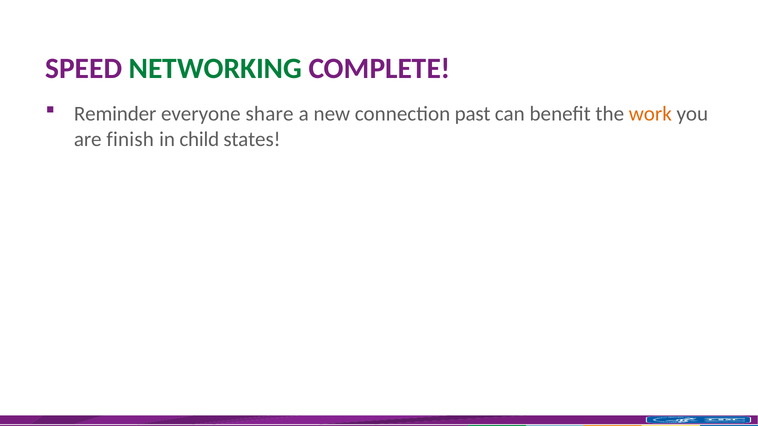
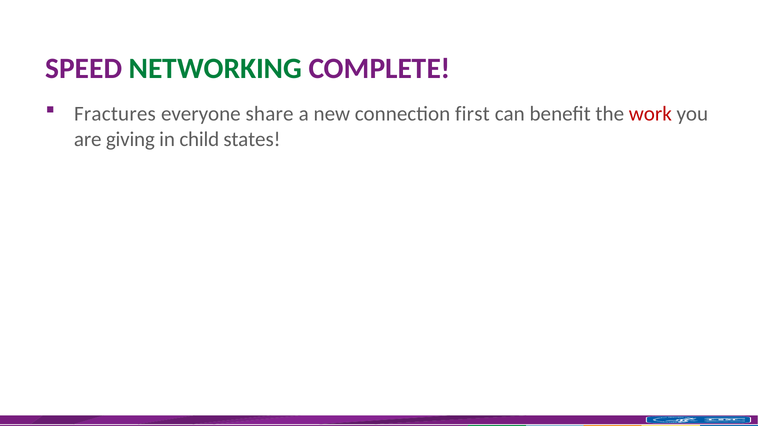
Reminder: Reminder -> Fractures
past: past -> first
work colour: orange -> red
finish: finish -> giving
